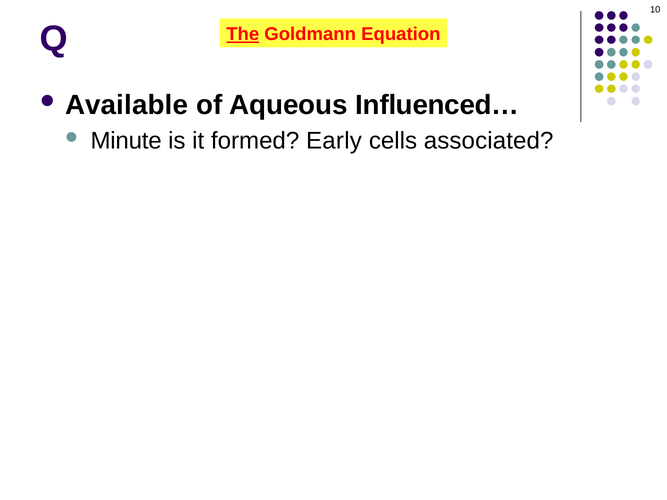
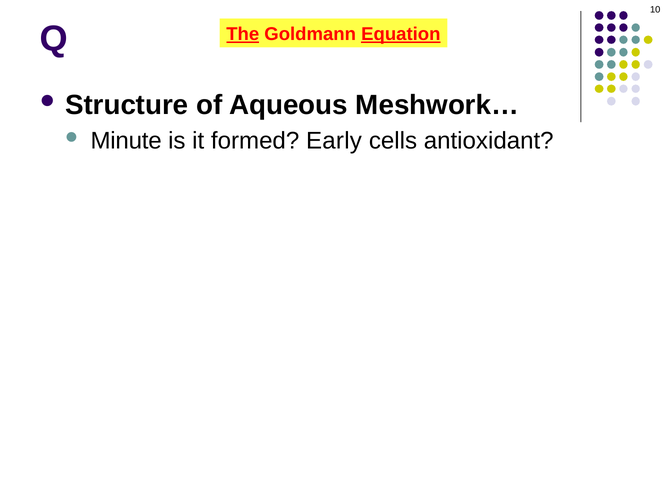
Equation underline: none -> present
Available: Available -> Structure
Influenced…: Influenced… -> Meshwork…
associated: associated -> antioxidant
